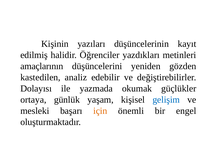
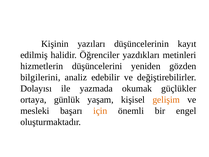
amaçlarının: amaçlarının -> hizmetlerin
kastedilen: kastedilen -> bilgilerini
gelişim colour: blue -> orange
